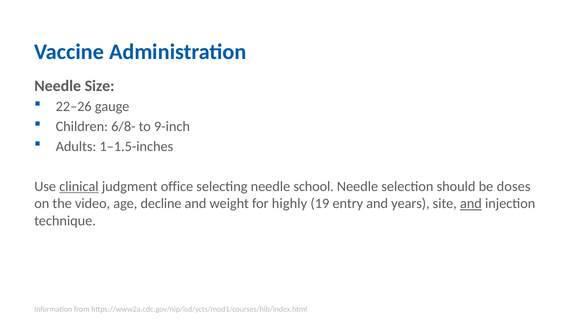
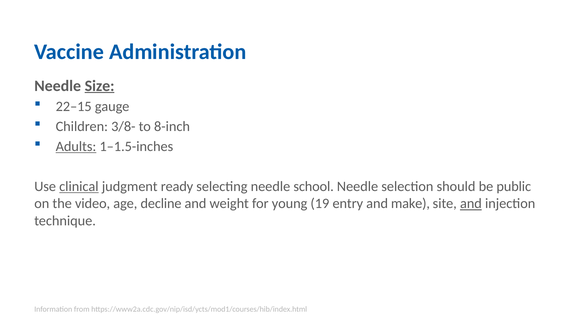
Size underline: none -> present
22–26: 22–26 -> 22–15
6/8-: 6/8- -> 3/8-
9-inch: 9-inch -> 8-inch
Adults underline: none -> present
office: office -> ready
doses: doses -> public
highly: highly -> young
years: years -> make
